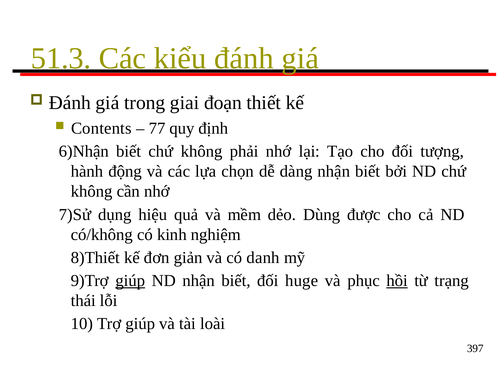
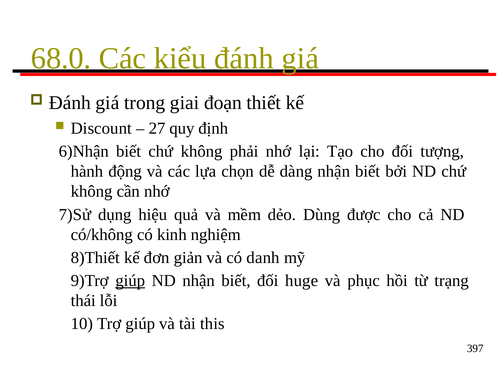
51.3: 51.3 -> 68.0
Contents: Contents -> Discount
77: 77 -> 27
hồi underline: present -> none
loài: loài -> this
